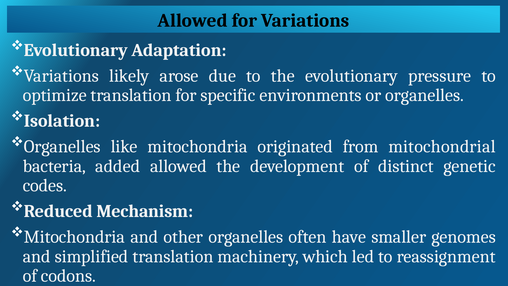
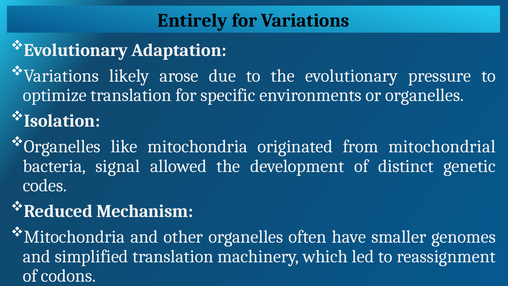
Allowed at (193, 20): Allowed -> Entirely
added: added -> signal
